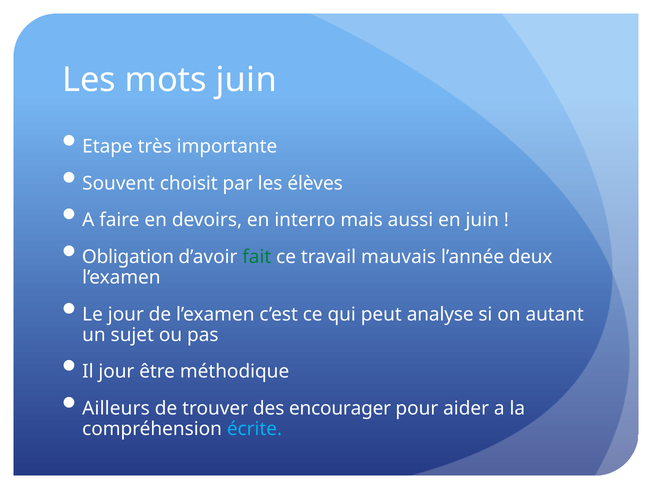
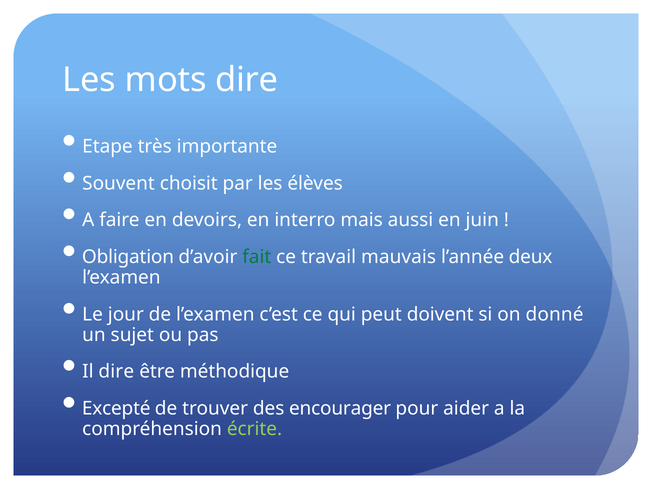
mots juin: juin -> dire
analyse: analyse -> doivent
autant: autant -> donné
Il jour: jour -> dire
Ailleurs: Ailleurs -> Excepté
écrite colour: light blue -> light green
